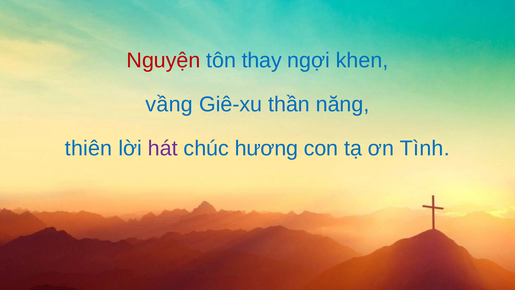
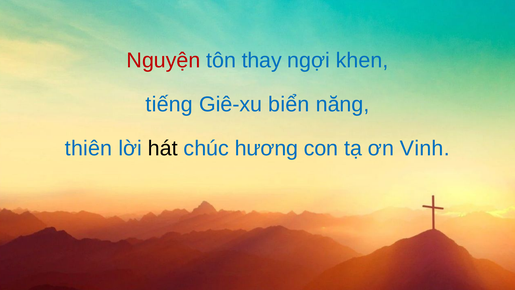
vầng: vầng -> tiếng
thần: thần -> biển
hát colour: purple -> black
Tình: Tình -> Vinh
